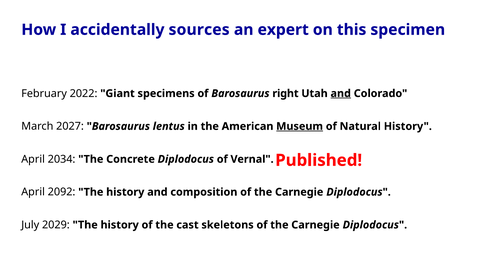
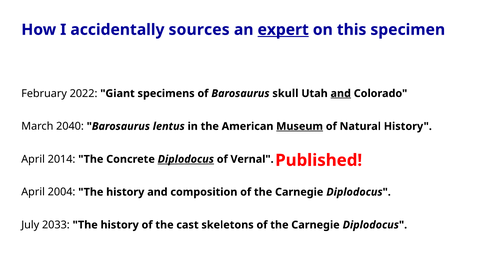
expert underline: none -> present
right: right -> skull
2027: 2027 -> 2040
2034: 2034 -> 2014
Diplodocus at (186, 159) underline: none -> present
2092: 2092 -> 2004
2029: 2029 -> 2033
